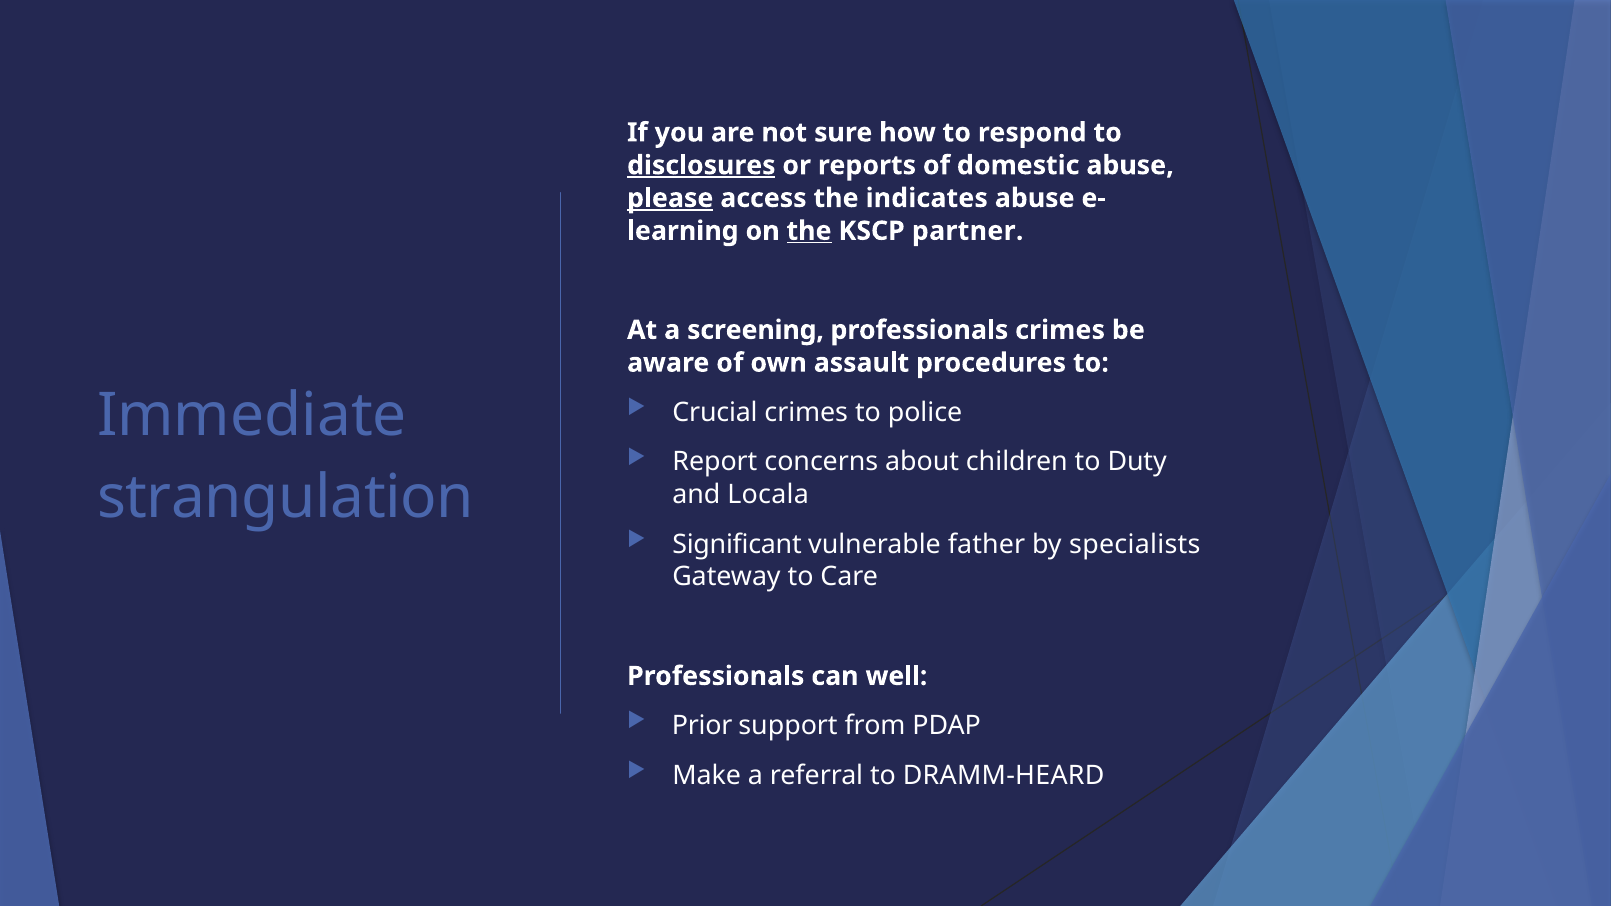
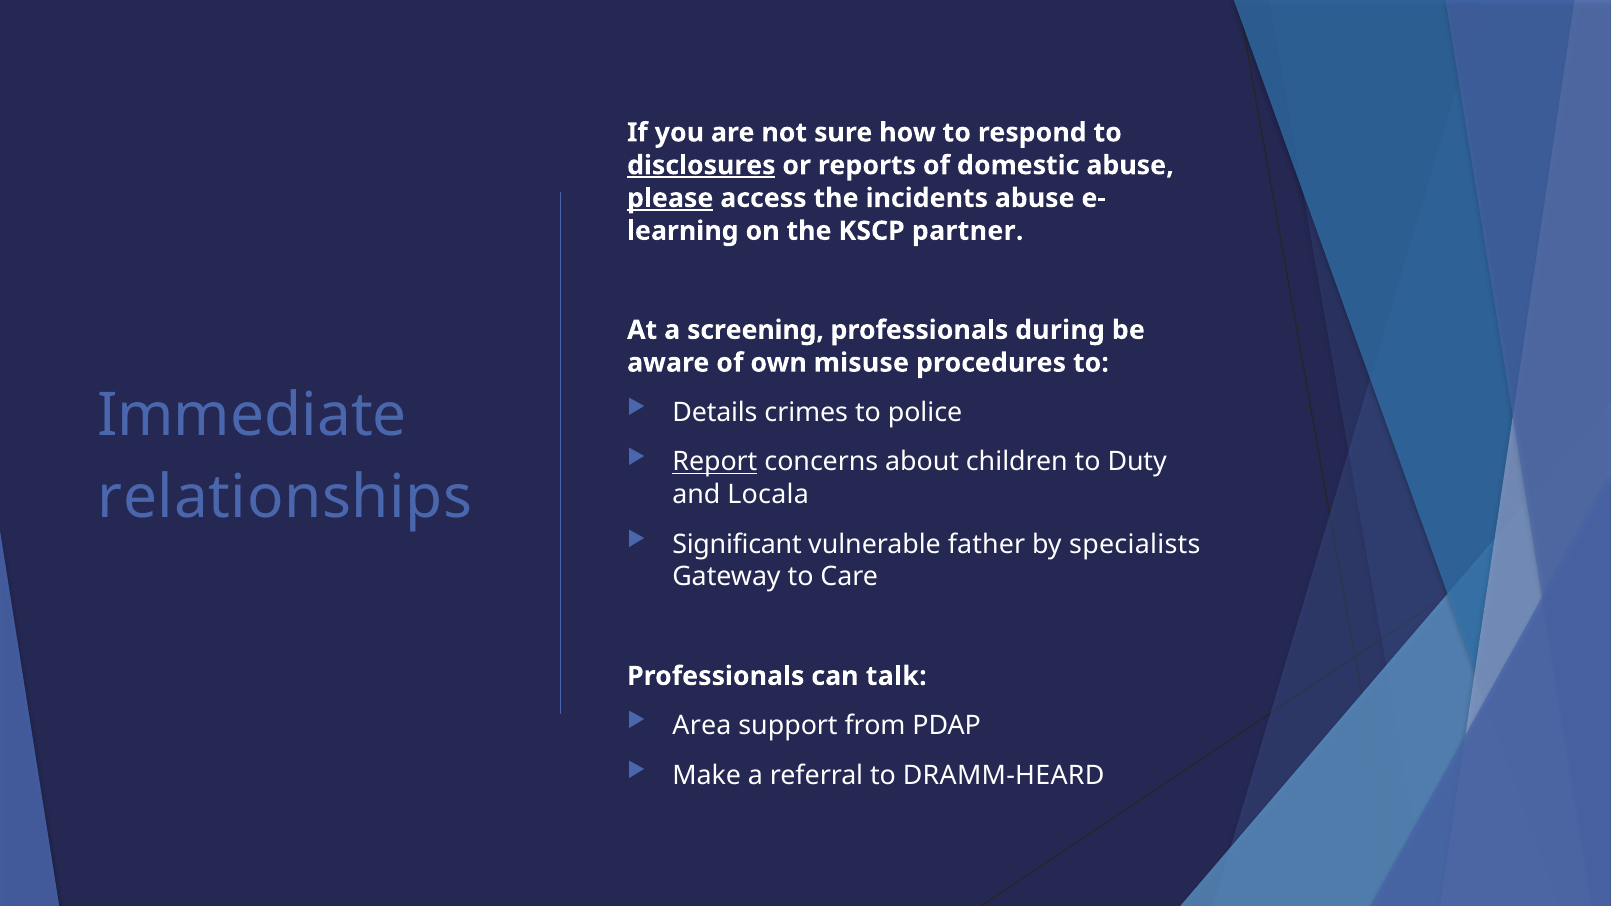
indicates: indicates -> incidents
the at (809, 231) underline: present -> none
professionals crimes: crimes -> during
assault: assault -> misuse
Crucial: Crucial -> Details
Report underline: none -> present
strangulation: strangulation -> relationships
well: well -> talk
Prior: Prior -> Area
